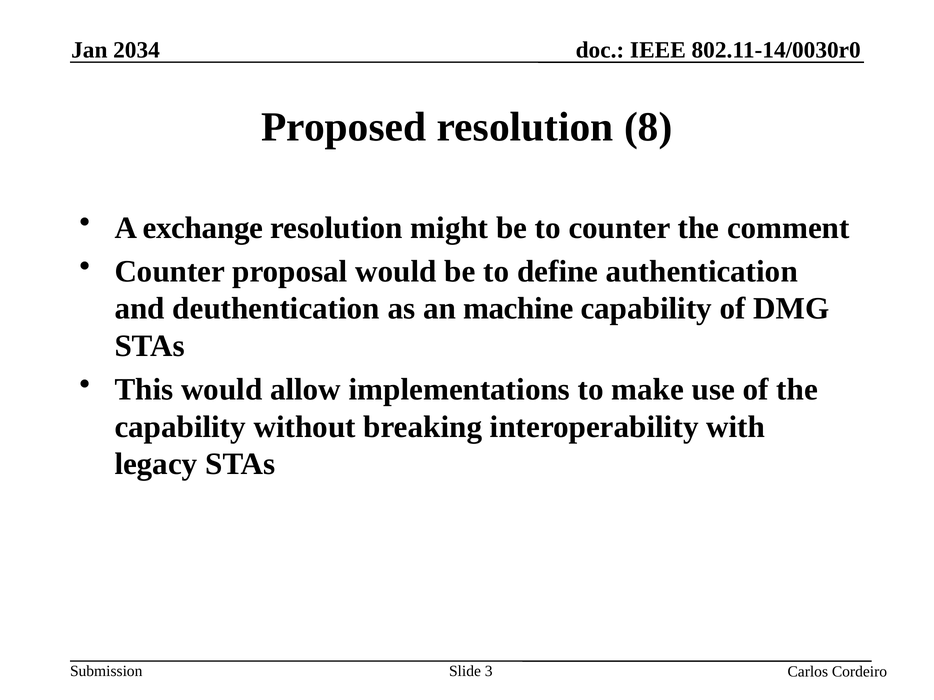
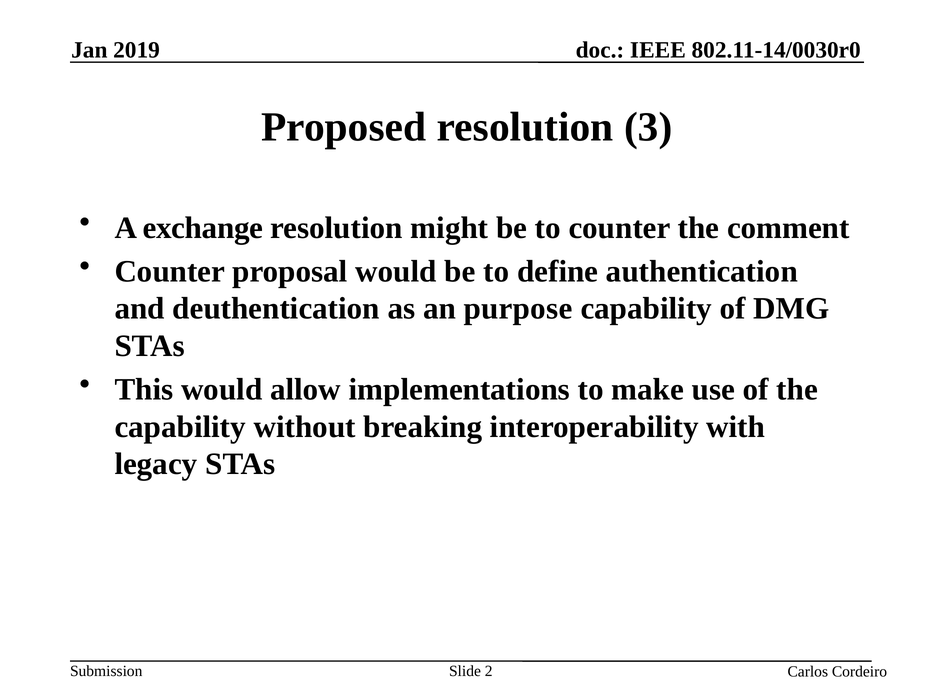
2034: 2034 -> 2019
8: 8 -> 3
machine: machine -> purpose
3: 3 -> 2
